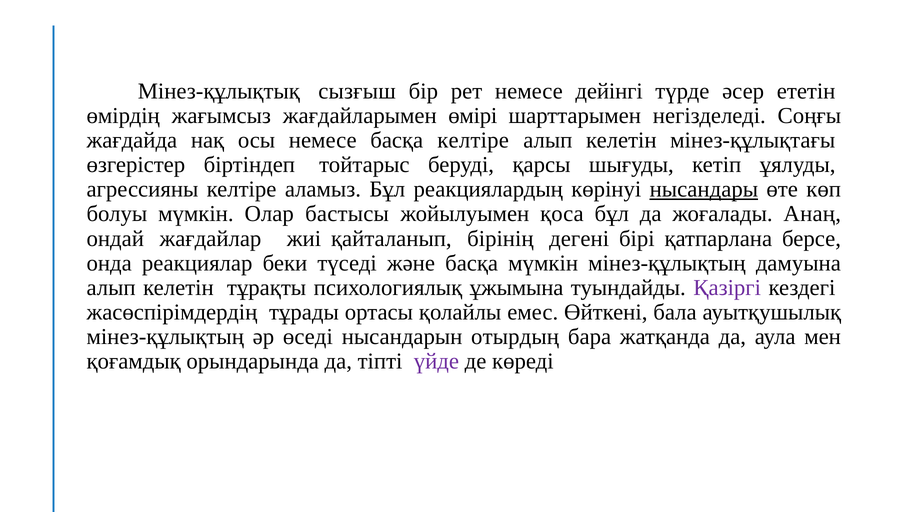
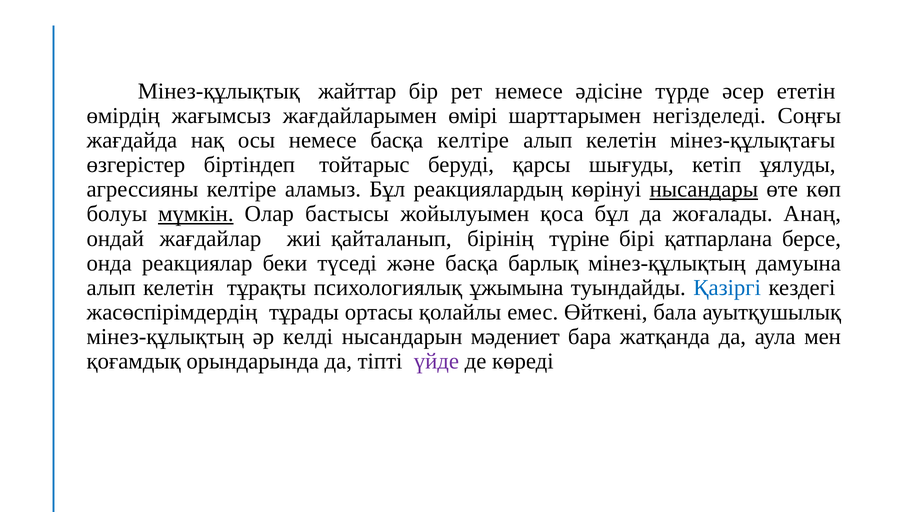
сызғыш: сызғыш -> жайттар
дейінгі: дейінгі -> әдісіне
мүмкін at (196, 214) underline: none -> present
дегені: дегені -> түріне
басқа мүмкін: мүмкін -> барлық
Қазіргі colour: purple -> blue
өседі: өседі -> келді
отырдың: отырдың -> мәдениет
